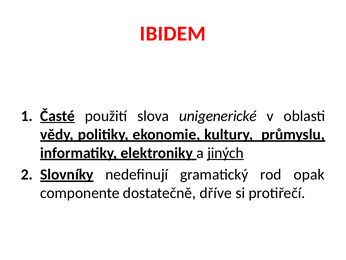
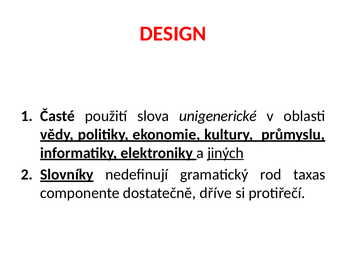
IBIDEM: IBIDEM -> DESIGN
Časté underline: present -> none
opak: opak -> taxas
